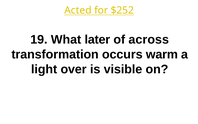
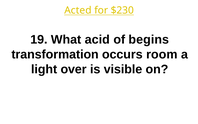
$252: $252 -> $230
later: later -> acid
across: across -> begins
warm: warm -> room
